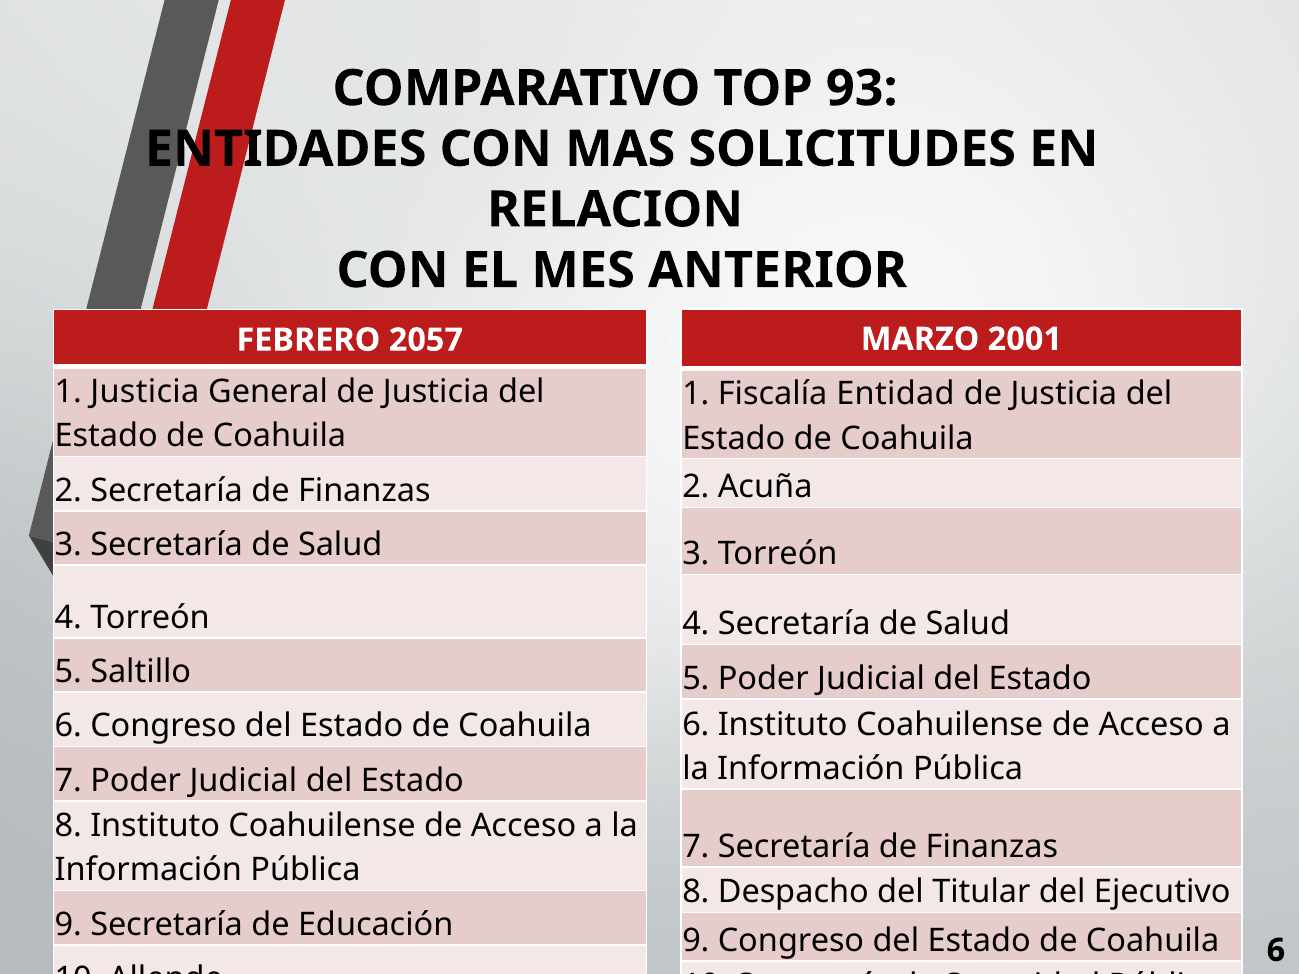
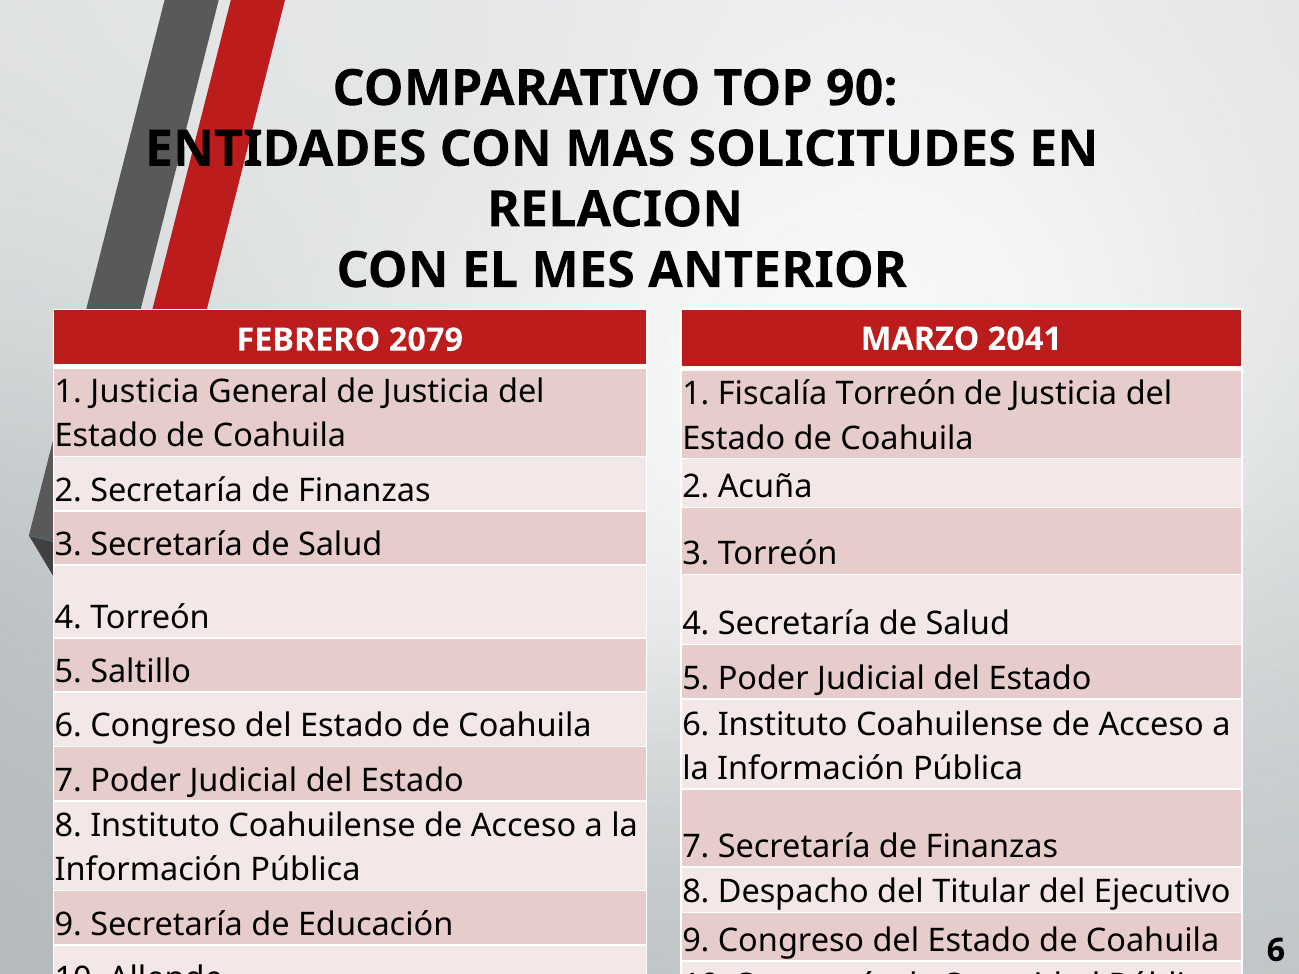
93: 93 -> 90
2001: 2001 -> 2041
2057: 2057 -> 2079
Fiscalía Entidad: Entidad -> Torreón
